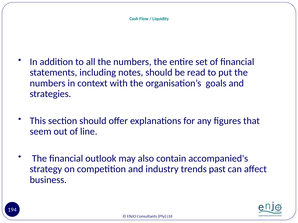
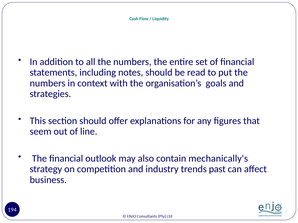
accompanied's: accompanied's -> mechanically's
